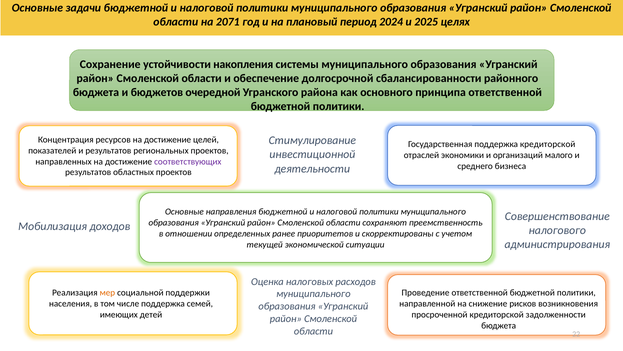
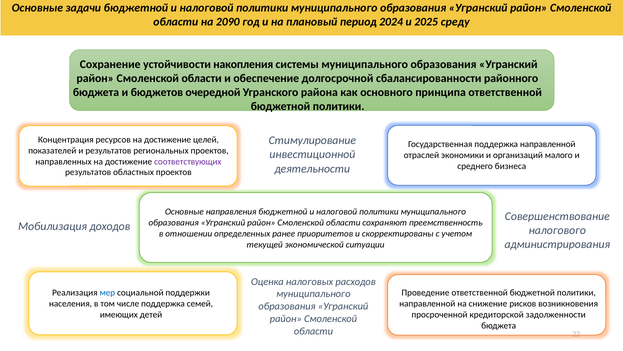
2071: 2071 -> 2090
целях: целях -> среду
поддержка кредиторской: кредиторской -> направленной
мер colour: orange -> blue
